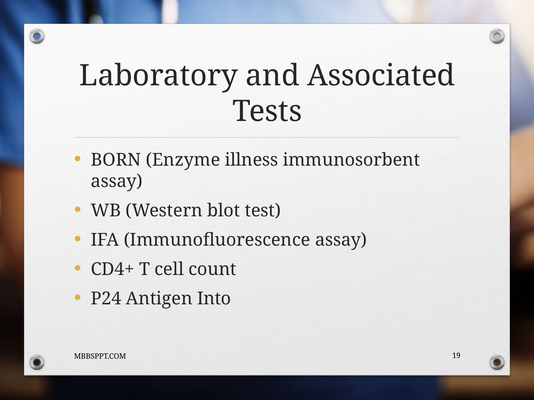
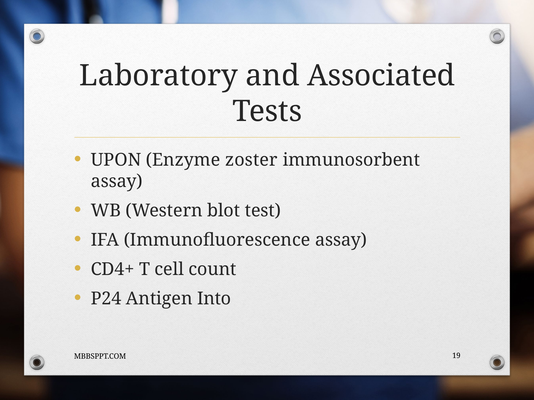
BORN: BORN -> UPON
illness: illness -> zoster
